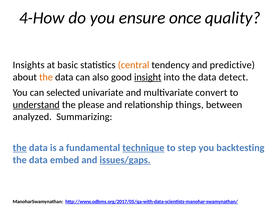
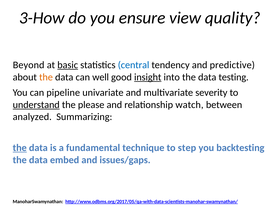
4-How: 4-How -> 3-How
once: once -> view
Insights: Insights -> Beyond
basic underline: none -> present
central colour: orange -> blue
also: also -> well
detect: detect -> testing
selected: selected -> pipeline
convert: convert -> severity
things: things -> watch
technique underline: present -> none
issues/gaps underline: present -> none
